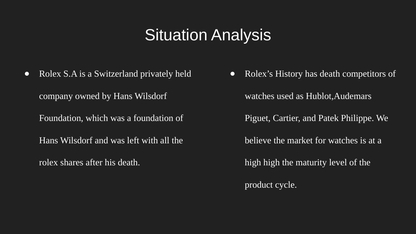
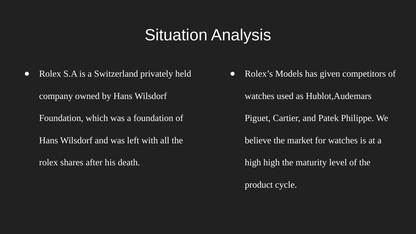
History: History -> Models
has death: death -> given
